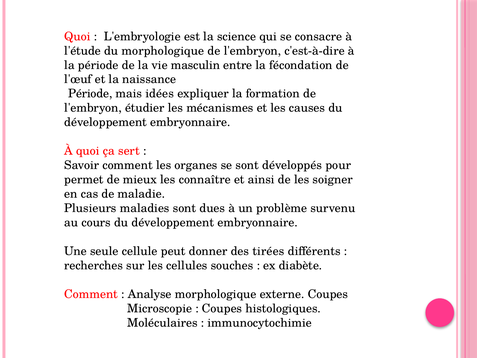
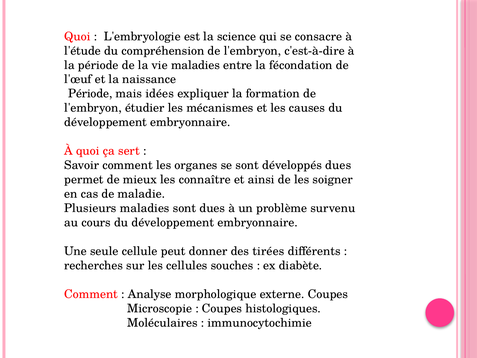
du morphologique: morphologique -> compréhension
vie masculin: masculin -> maladies
développés pour: pour -> dues
